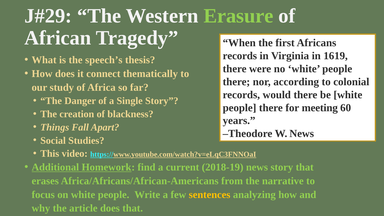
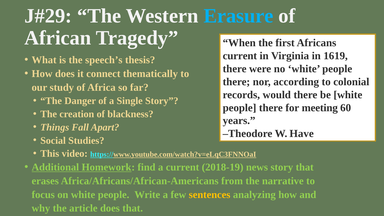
Erasure colour: light green -> light blue
records at (240, 56): records -> current
W News: News -> Have
